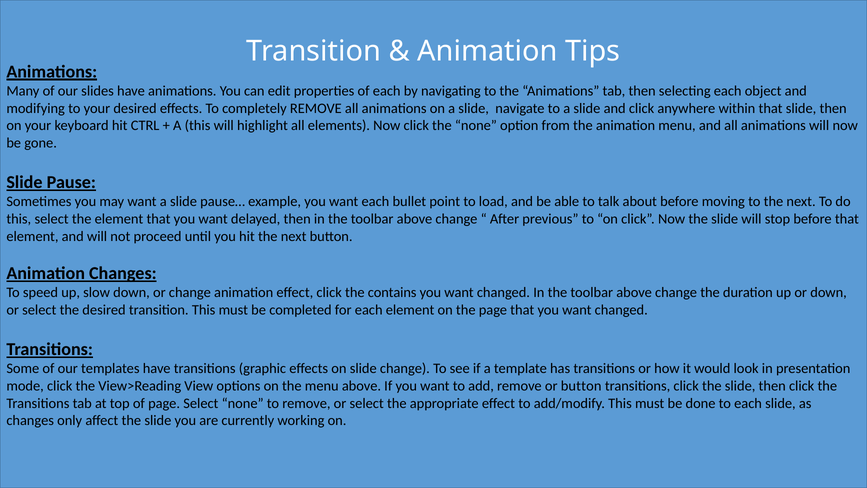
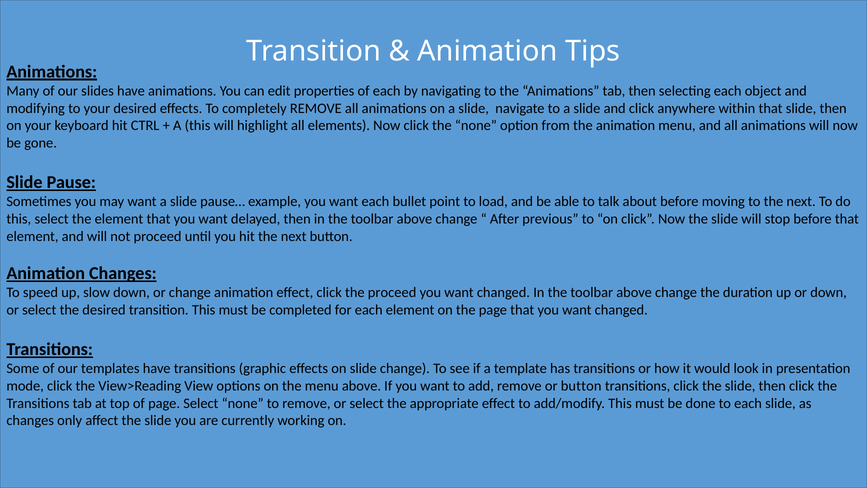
the contains: contains -> proceed
